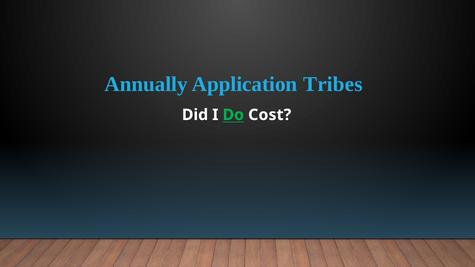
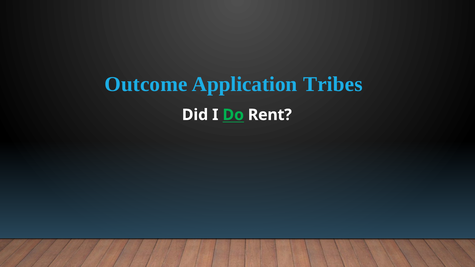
Annually: Annually -> Outcome
Cost: Cost -> Rent
